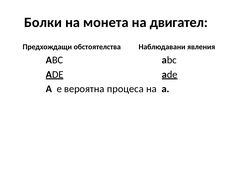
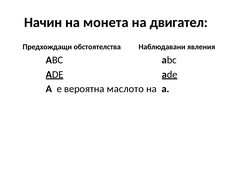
Болки: Болки -> Начин
процеса: процеса -> маслото
